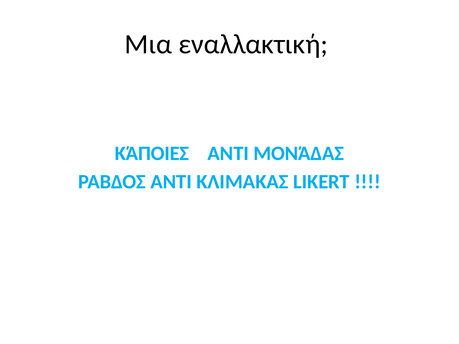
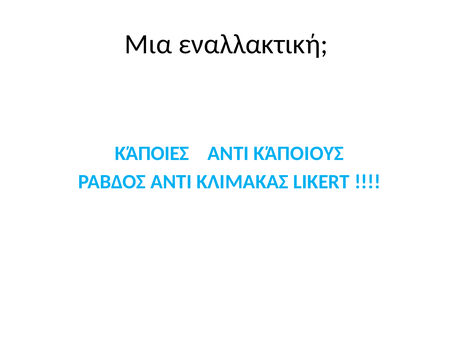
ΜΟΝΆΔΑΣ: ΜΟΝΆΔΑΣ -> ΚΆΠΟΙΟΥΣ
